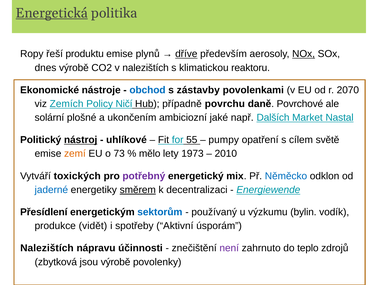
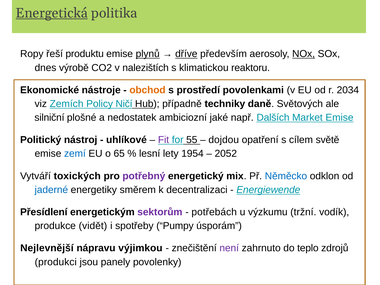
plynů underline: none -> present
obchod colour: blue -> orange
zástavby: zástavby -> prostředí
2070: 2070 -> 2034
povrchu: povrchu -> techniky
Povrchové: Povrchové -> Světových
solární: solární -> silniční
ukončením: ukončením -> nedostatek
Market Nastal: Nastal -> Emise
nástroj underline: present -> none
Fit colour: black -> purple
pumpy: pumpy -> dojdou
zemí colour: orange -> blue
73: 73 -> 65
mělo: mělo -> lesní
1973: 1973 -> 1954
2010: 2010 -> 2052
směrem underline: present -> none
sektorům colour: blue -> purple
používaný: používaný -> potřebách
bylin: bylin -> tržní
Aktivní: Aktivní -> Pumpy
Nalezištích at (47, 248): Nalezištích -> Nejlevnější
účinnosti: účinnosti -> výjimkou
zbytková: zbytková -> produkci
jsou výrobě: výrobě -> panely
